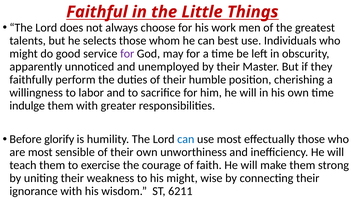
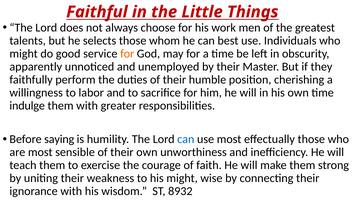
for at (127, 54) colour: purple -> orange
glorify: glorify -> saying
6211: 6211 -> 8932
